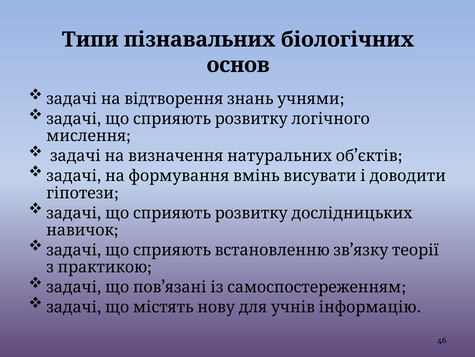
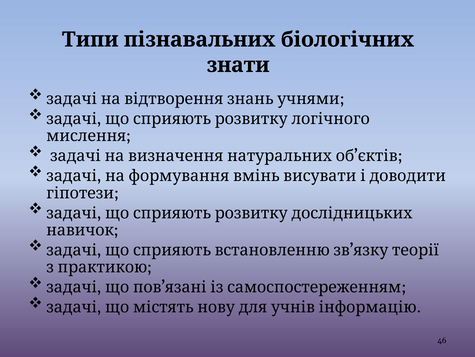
основ: основ -> знати
